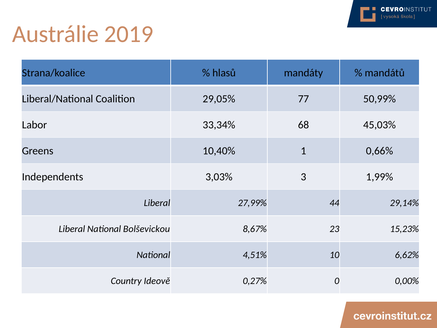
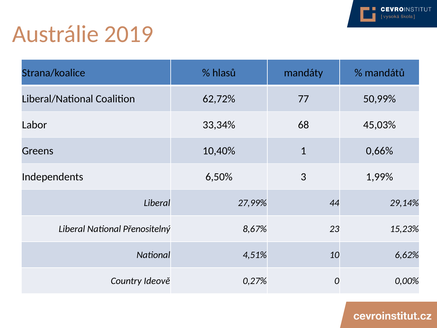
29,05%: 29,05% -> 62,72%
3,03%: 3,03% -> 6,50%
Bolševickou: Bolševickou -> Přenositelný
